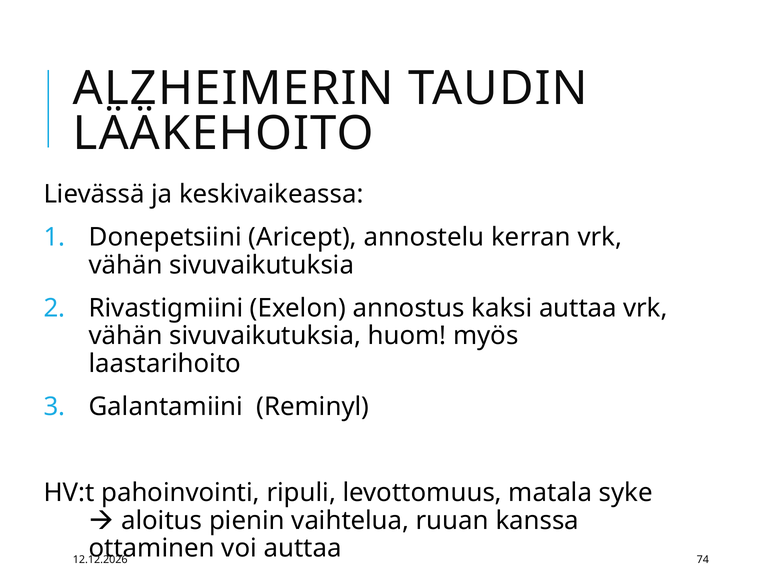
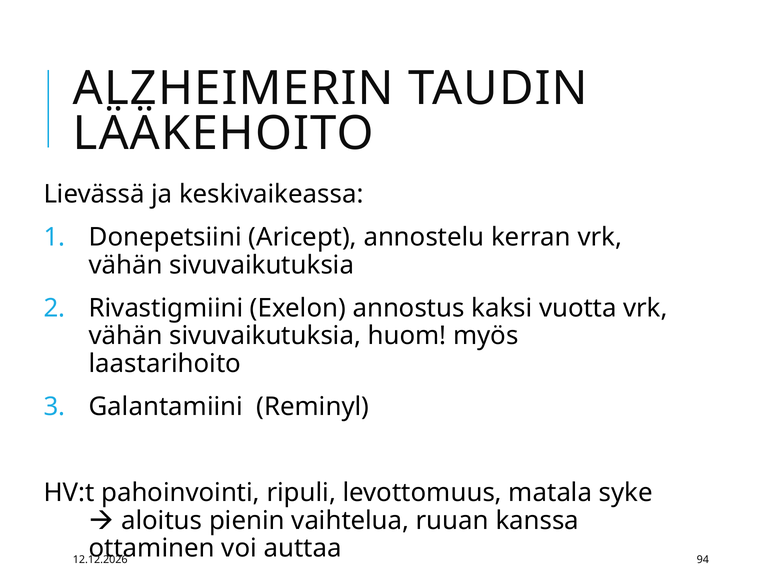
kaksi auttaa: auttaa -> vuotta
74: 74 -> 94
